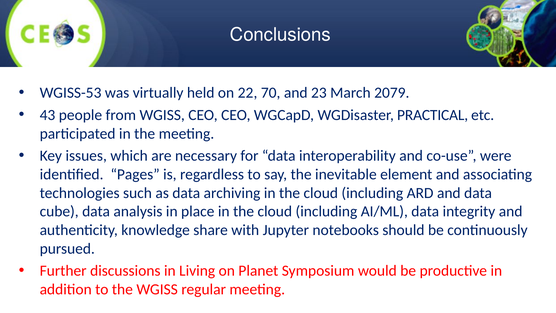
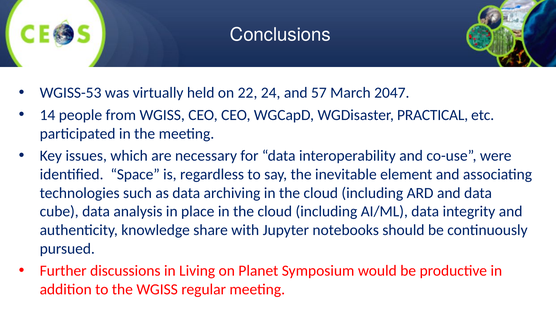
70: 70 -> 24
23: 23 -> 57
2079: 2079 -> 2047
43: 43 -> 14
Pages: Pages -> Space
